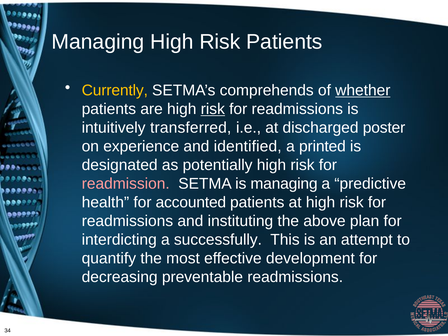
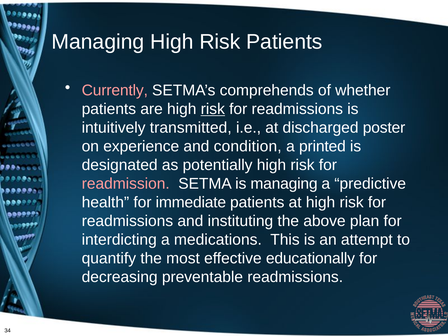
Currently colour: yellow -> pink
whether underline: present -> none
transferred: transferred -> transmitted
identified: identified -> condition
accounted: accounted -> immediate
successfully: successfully -> medications
development: development -> educationally
